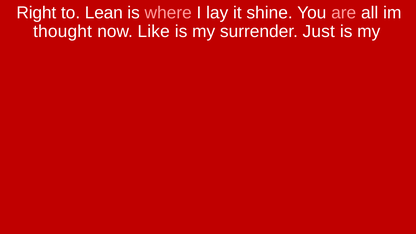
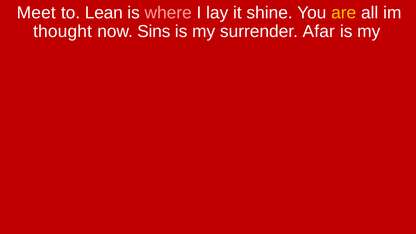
Right: Right -> Meet
are colour: pink -> yellow
Like: Like -> Sins
Just: Just -> Afar
